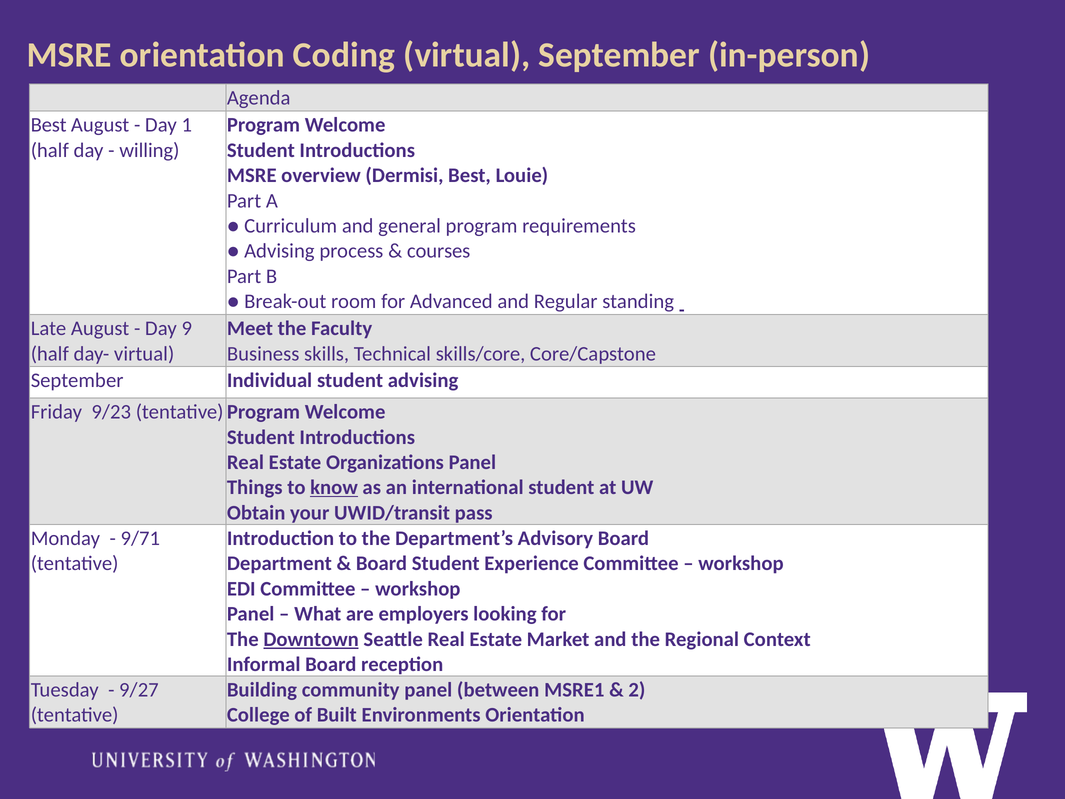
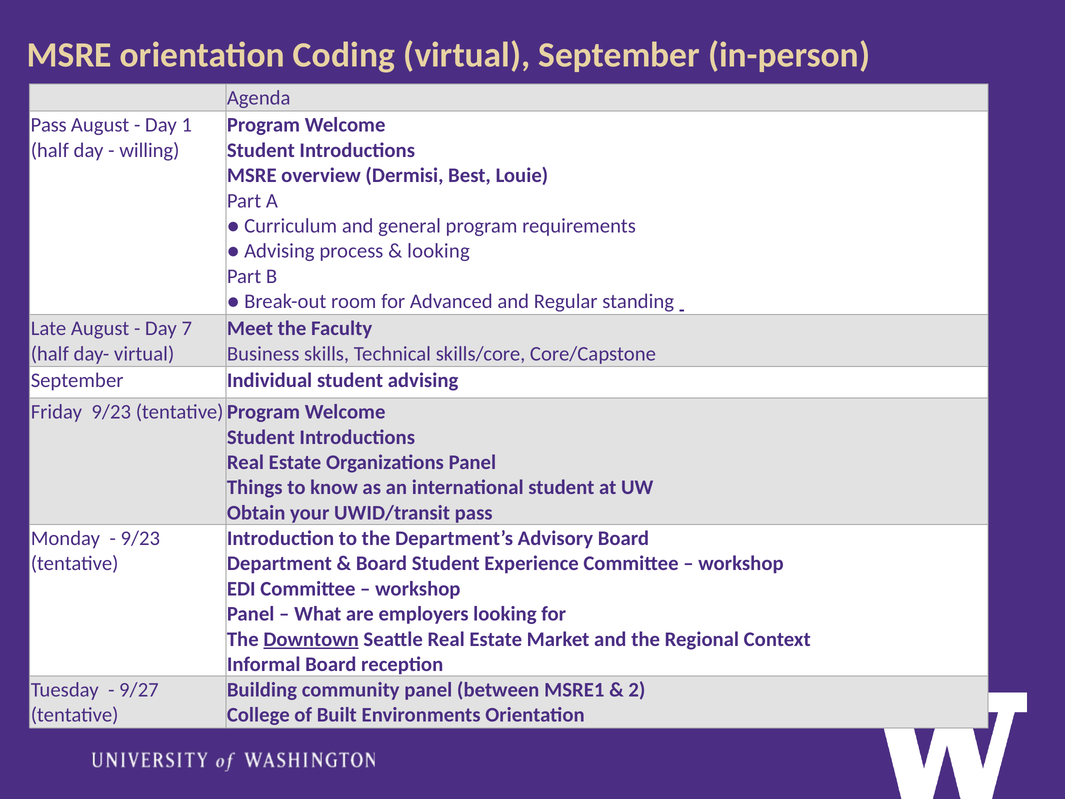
Best at (49, 125): Best -> Pass
courses at (439, 251): courses -> looking
9: 9 -> 7
know underline: present -> none
9/71 at (140, 538): 9/71 -> 9/23
